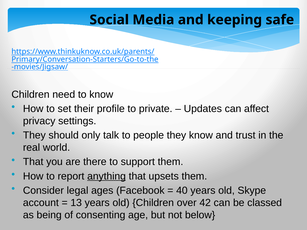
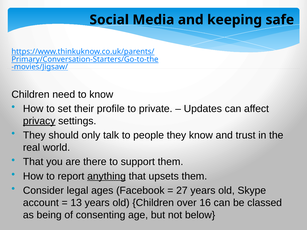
privacy underline: none -> present
40: 40 -> 27
42: 42 -> 16
